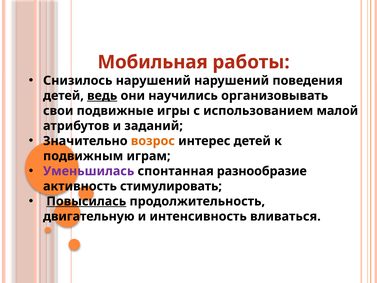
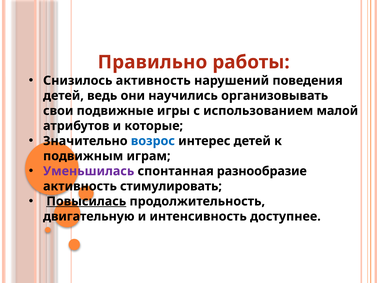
Мобильная: Мобильная -> Правильно
Снизилось нарушений: нарушений -> активность
ведь underline: present -> none
заданий: заданий -> которые
возрос colour: orange -> blue
вливаться: вливаться -> доступнее
